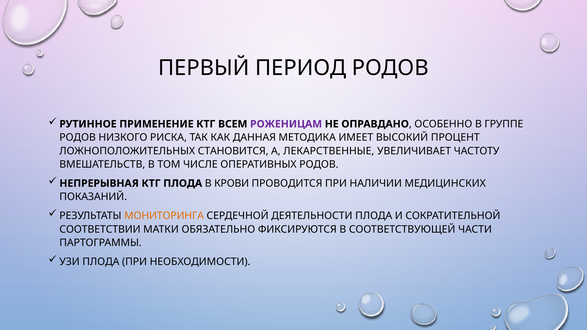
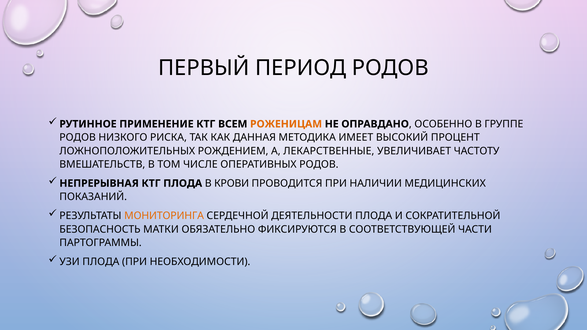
РОЖЕНИЦАМ colour: purple -> orange
СТАНОВИТСЯ: СТАНОВИТСЯ -> РОЖДЕНИЕМ
СООТВЕТСТВИИ: СООТВЕТСТВИИ -> БЕЗОПАСНОСТЬ
